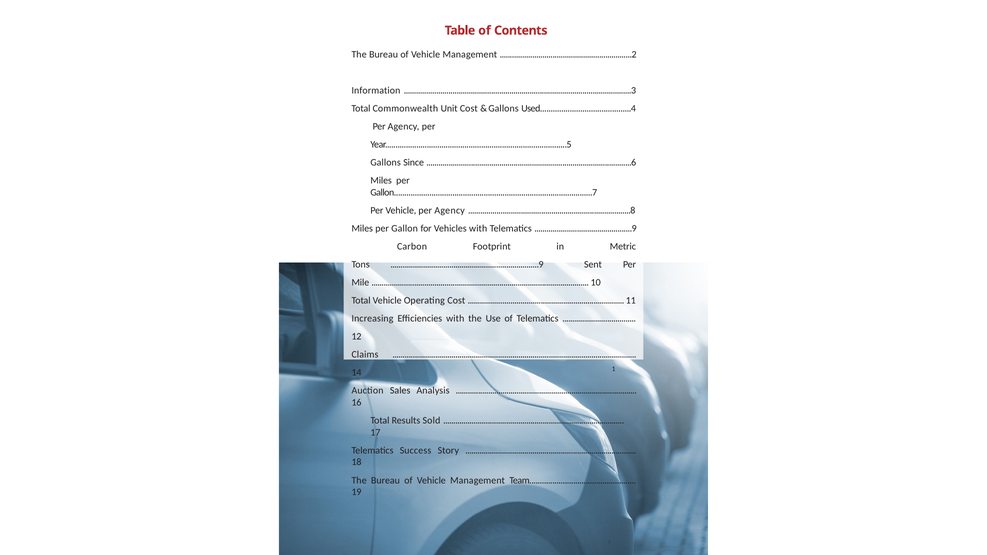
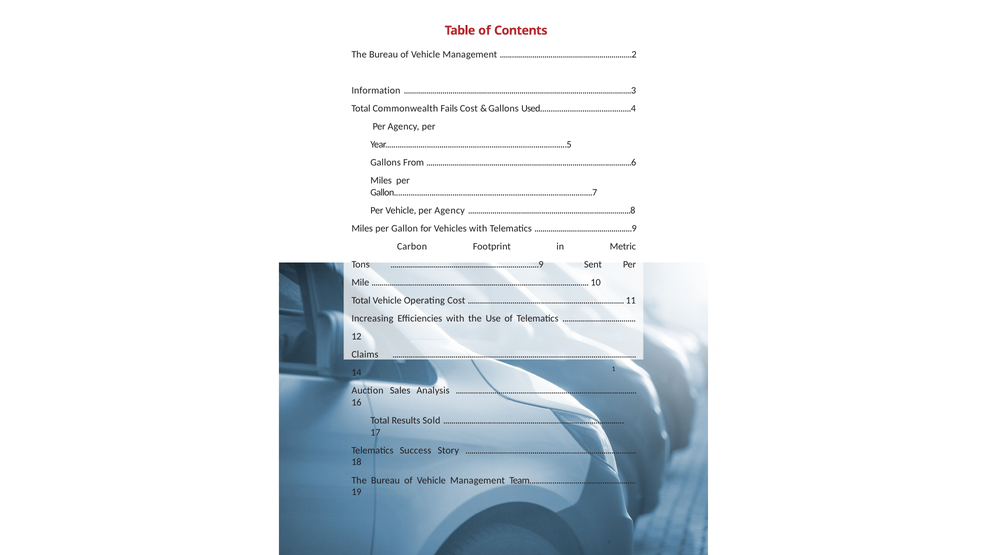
Unit: Unit -> Fails
Since: Since -> From
